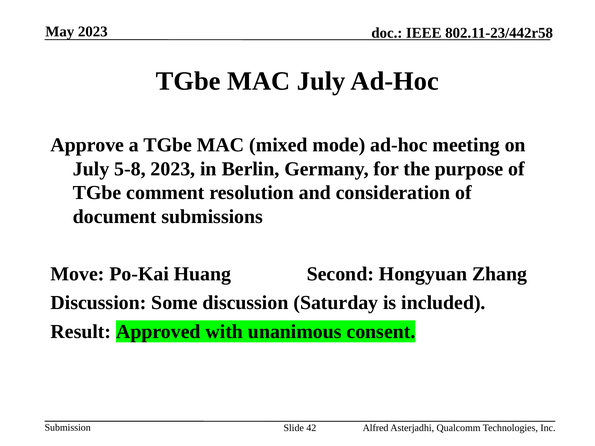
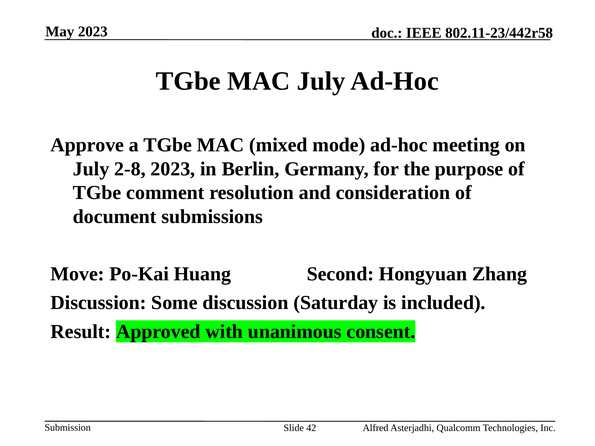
5-8: 5-8 -> 2-8
